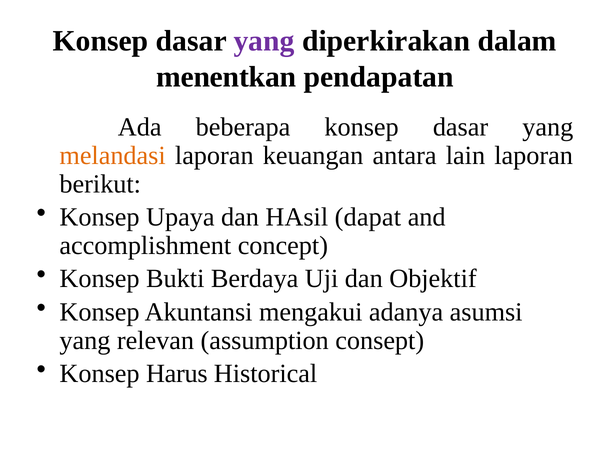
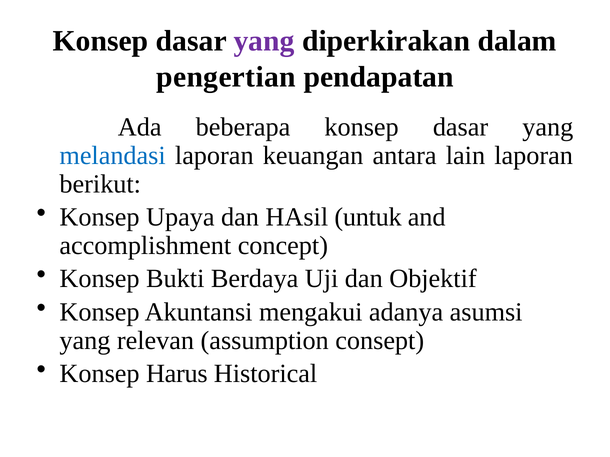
menentkan: menentkan -> pengertian
melandasi colour: orange -> blue
dapat: dapat -> untuk
